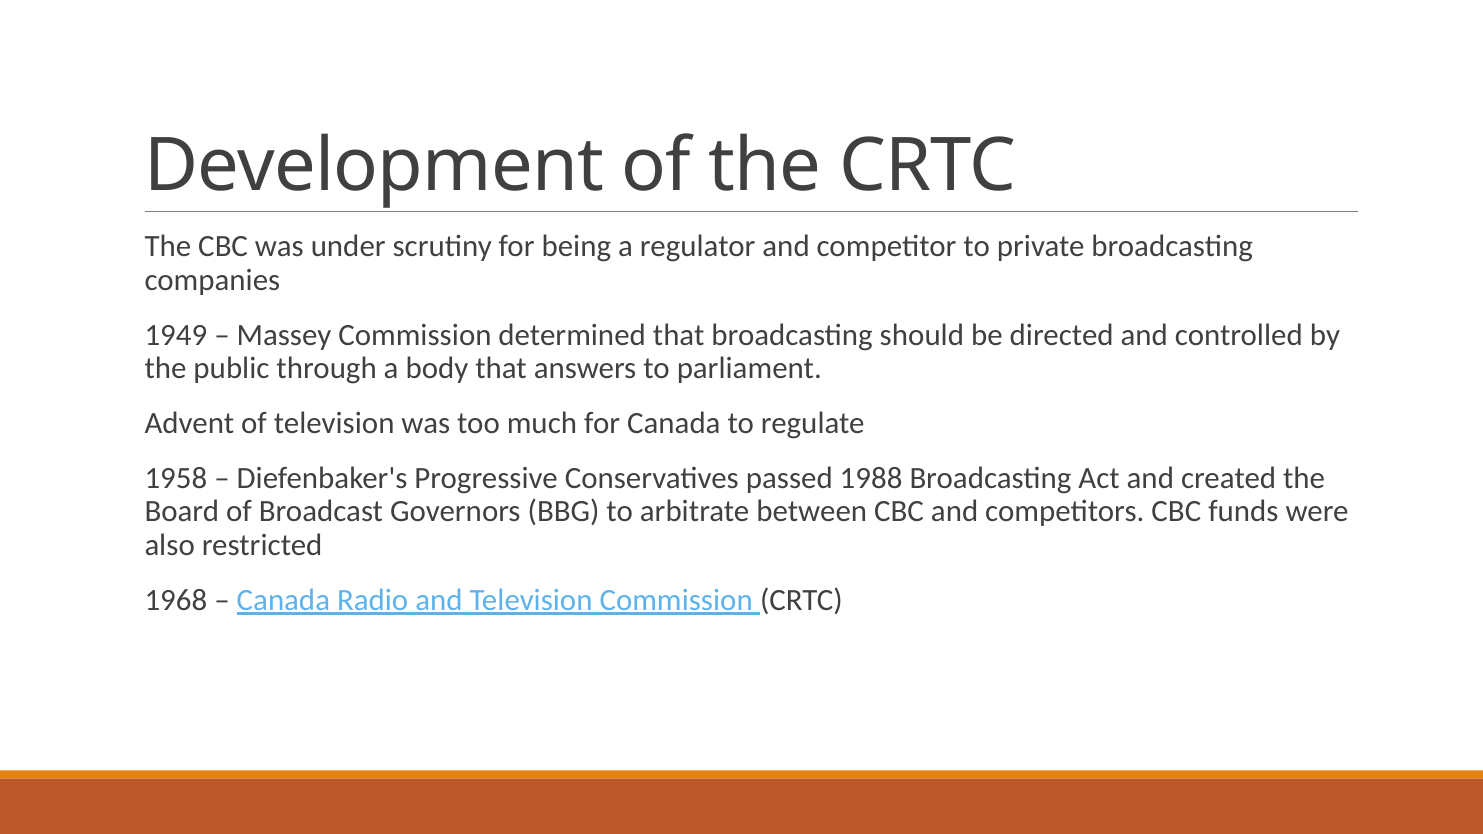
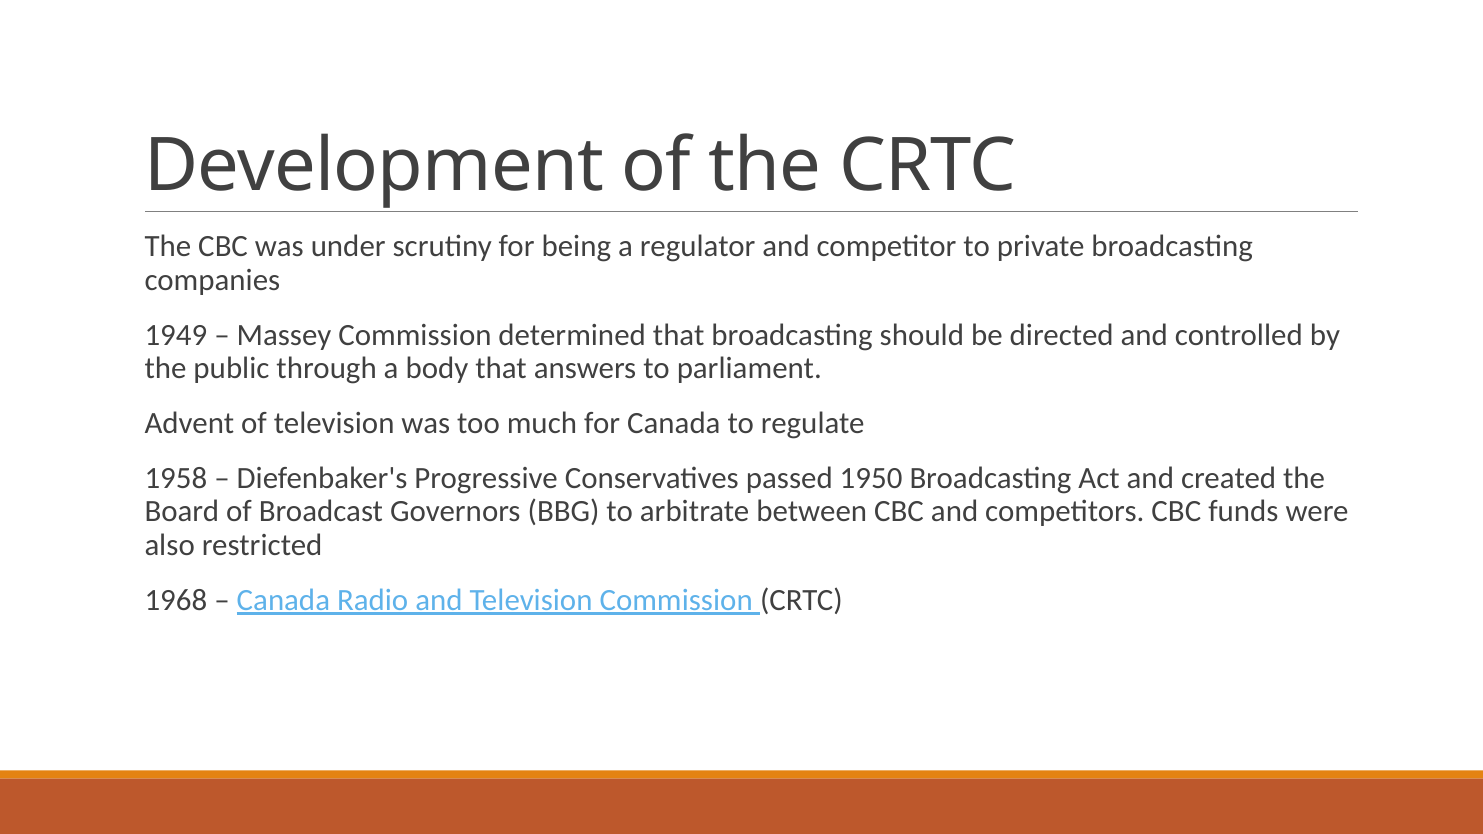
1988: 1988 -> 1950
